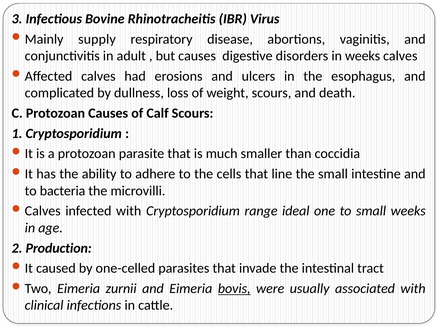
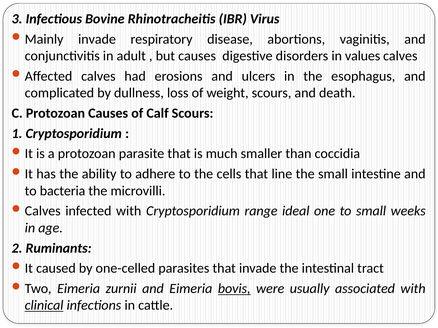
supply at (97, 39): supply -> invade
in weeks: weeks -> values
Production: Production -> Ruminants
clinical underline: none -> present
